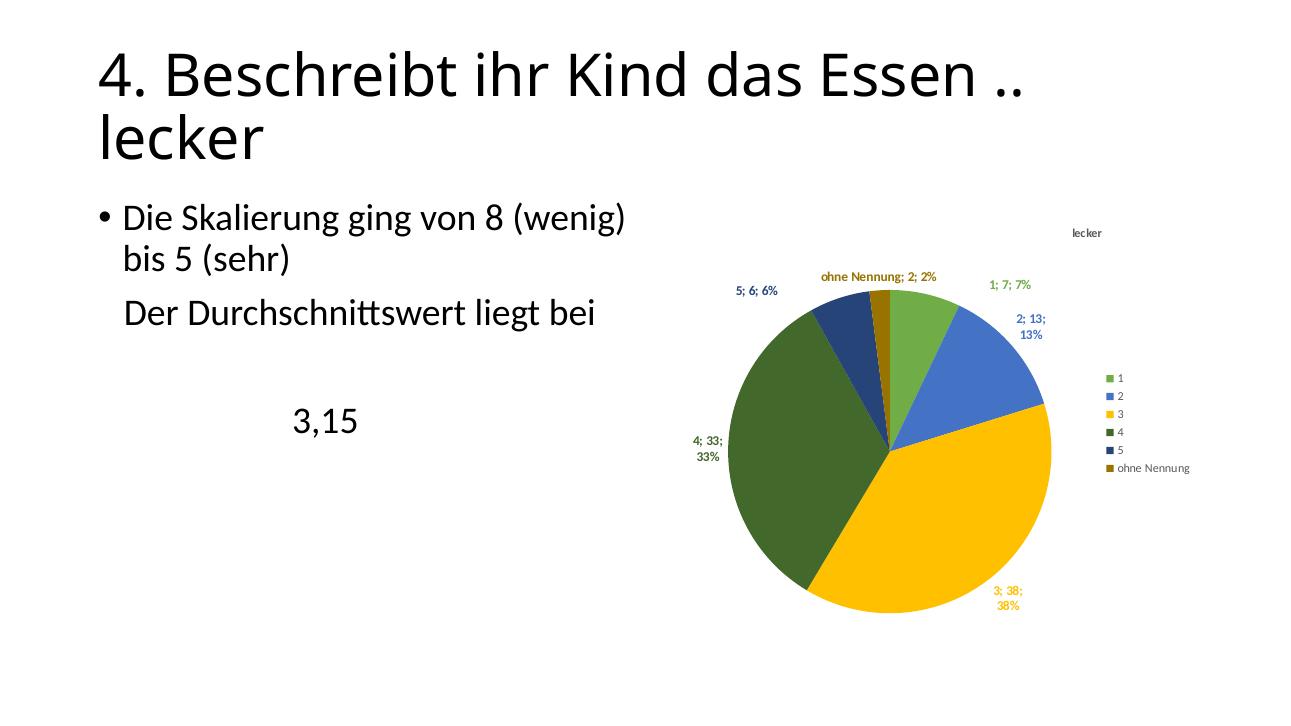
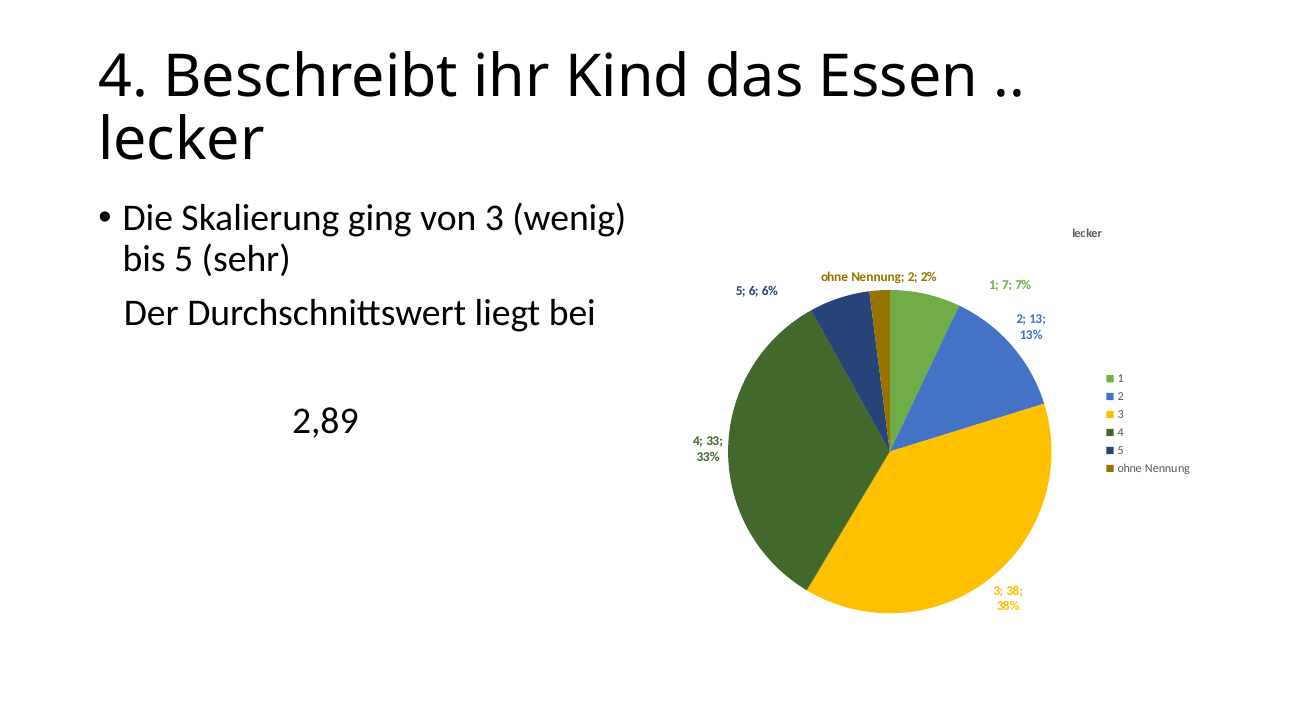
von 8: 8 -> 3
3,15: 3,15 -> 2,89
